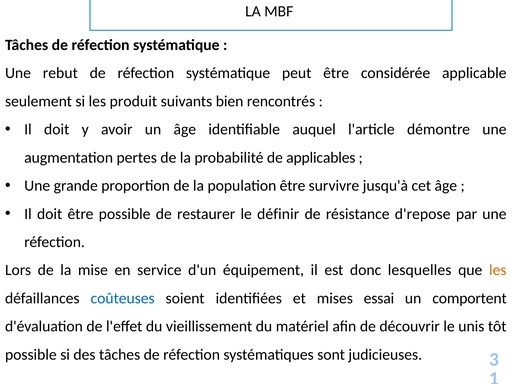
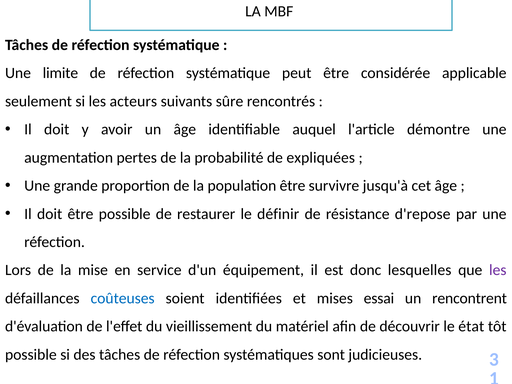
rebut: rebut -> limite
produit: produit -> acteurs
bien: bien -> sûre
applicables: applicables -> expliquées
les at (498, 270) colour: orange -> purple
comportent: comportent -> rencontrent
unis: unis -> état
